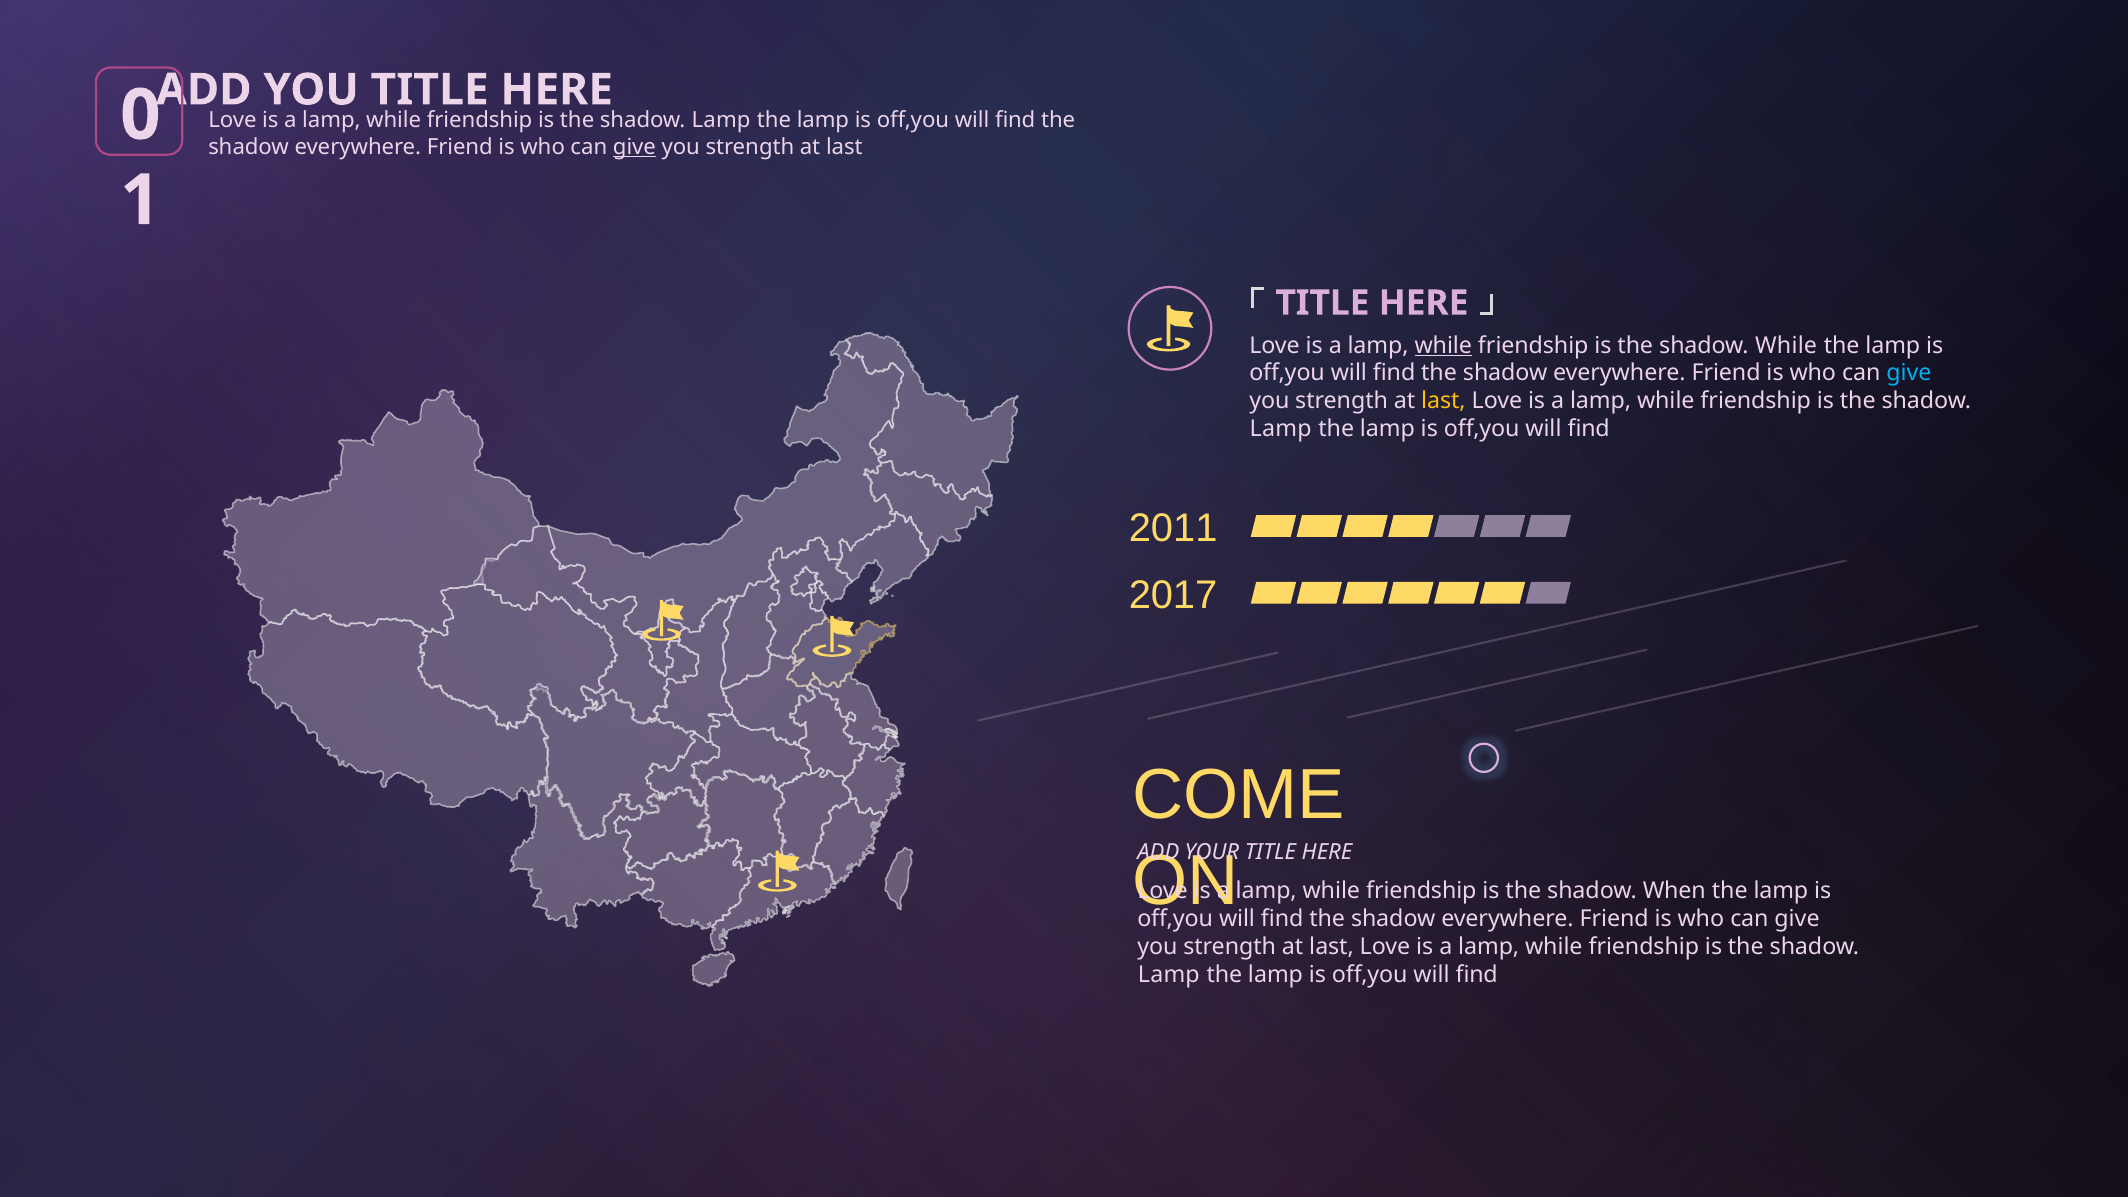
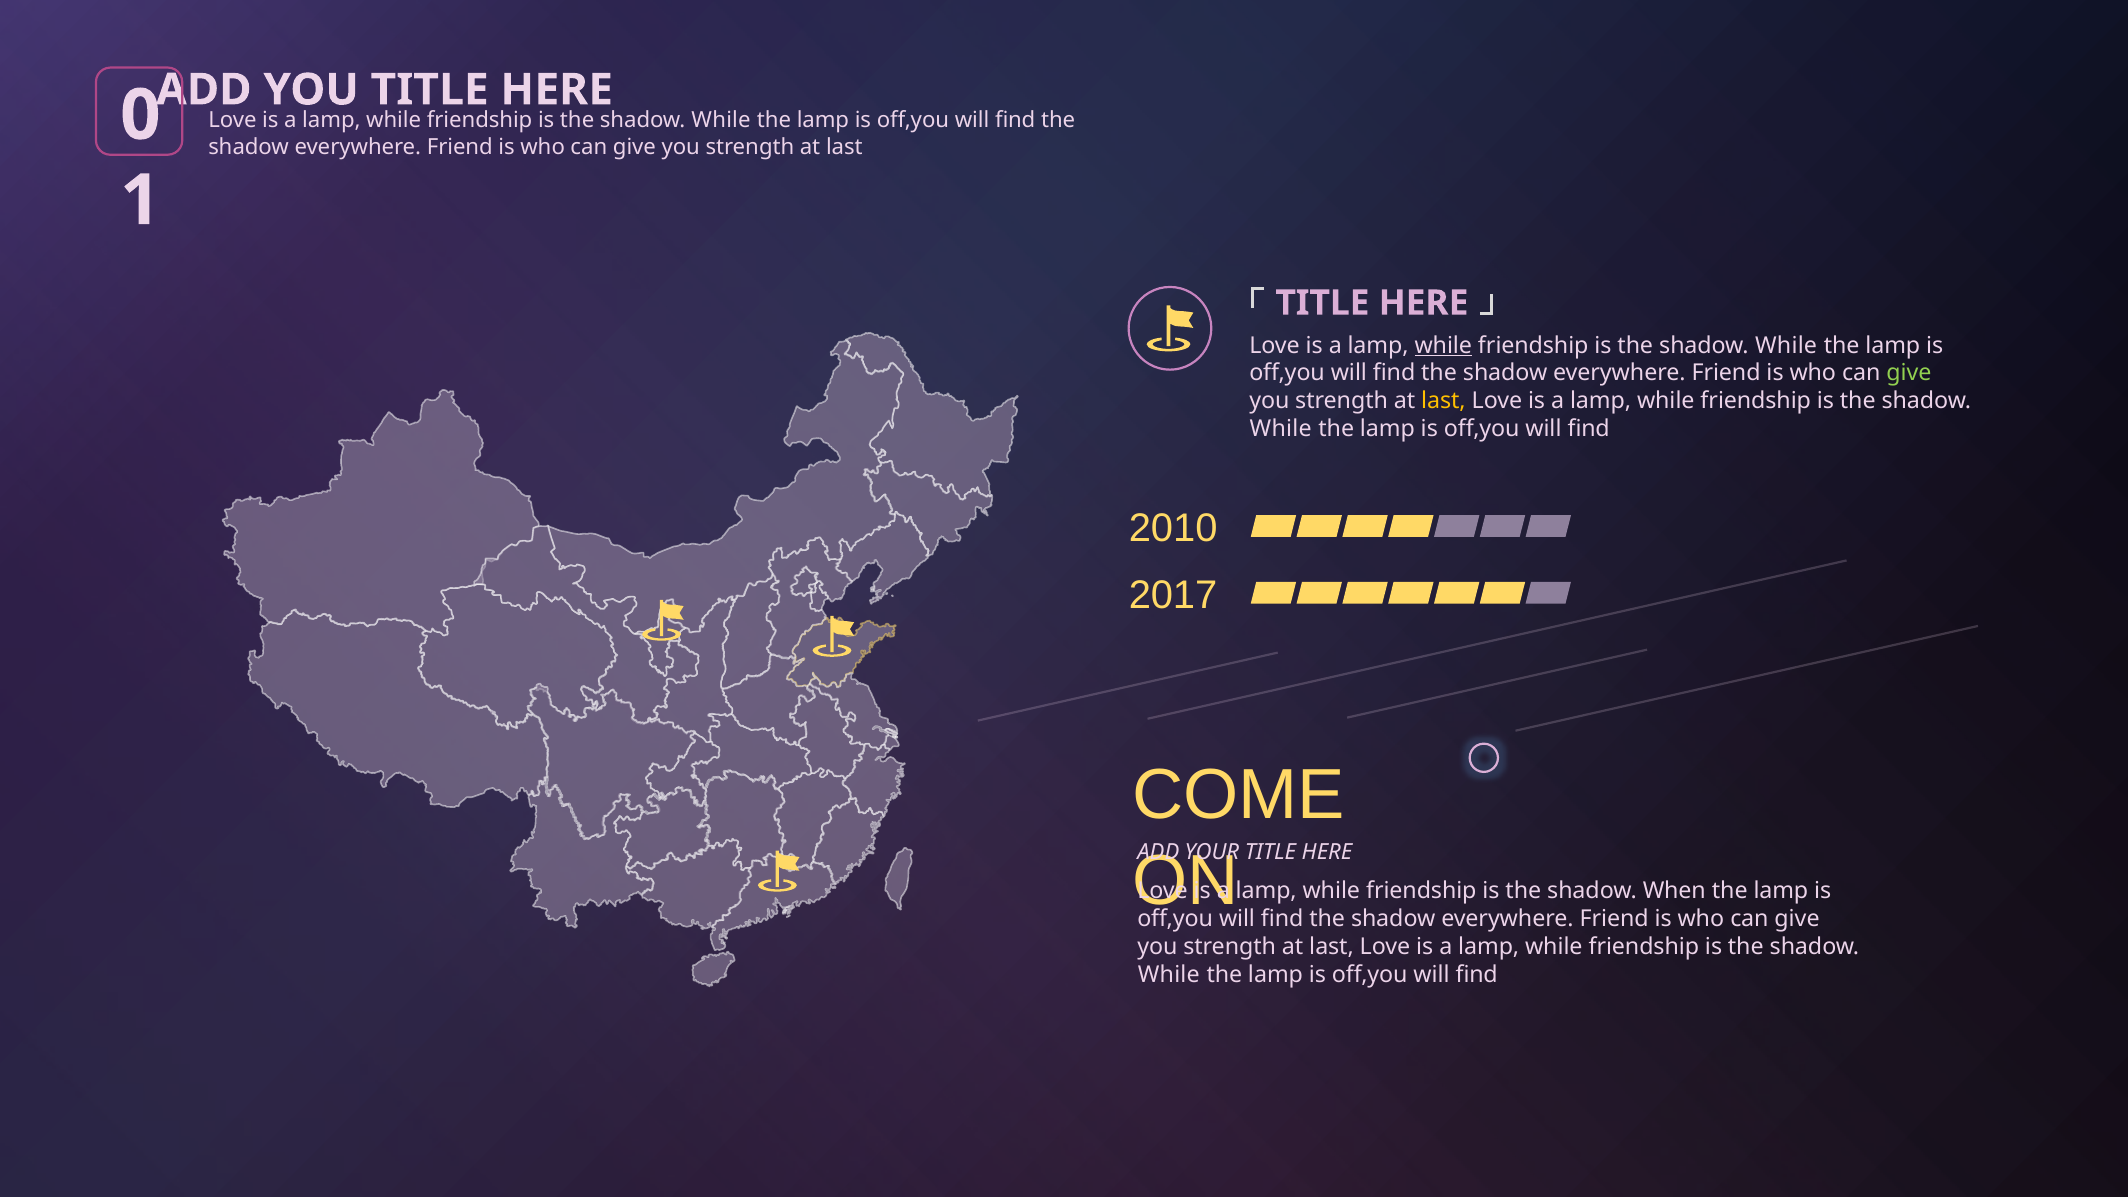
Lamp at (721, 121): Lamp -> While
give at (634, 147) underline: present -> none
give at (1909, 373) colour: light blue -> light green
Lamp at (1281, 429): Lamp -> While
2011: 2011 -> 2010
Lamp at (1169, 975): Lamp -> While
